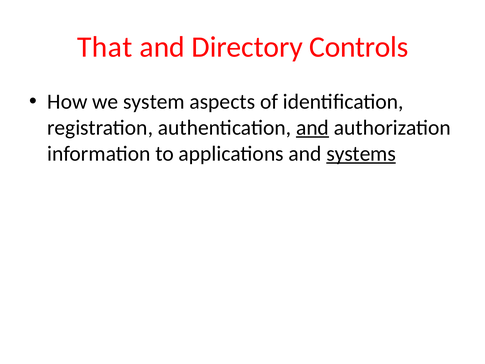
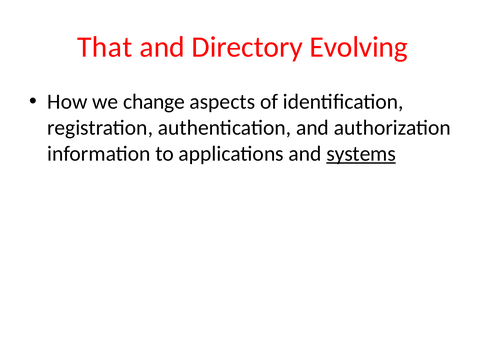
Controls: Controls -> Evolving
system: system -> change
and at (313, 128) underline: present -> none
